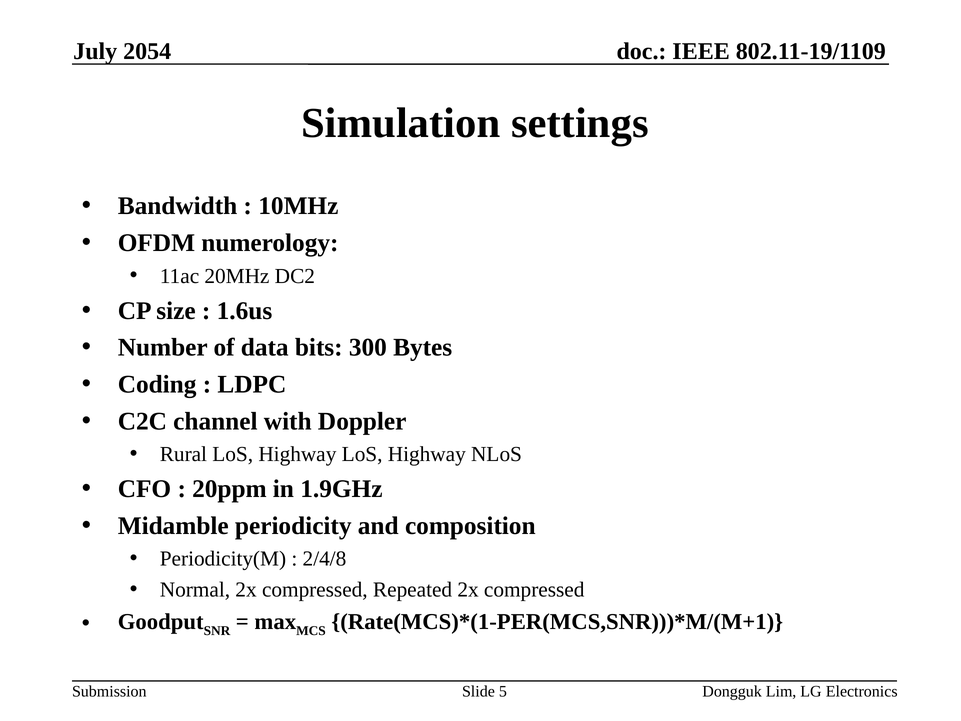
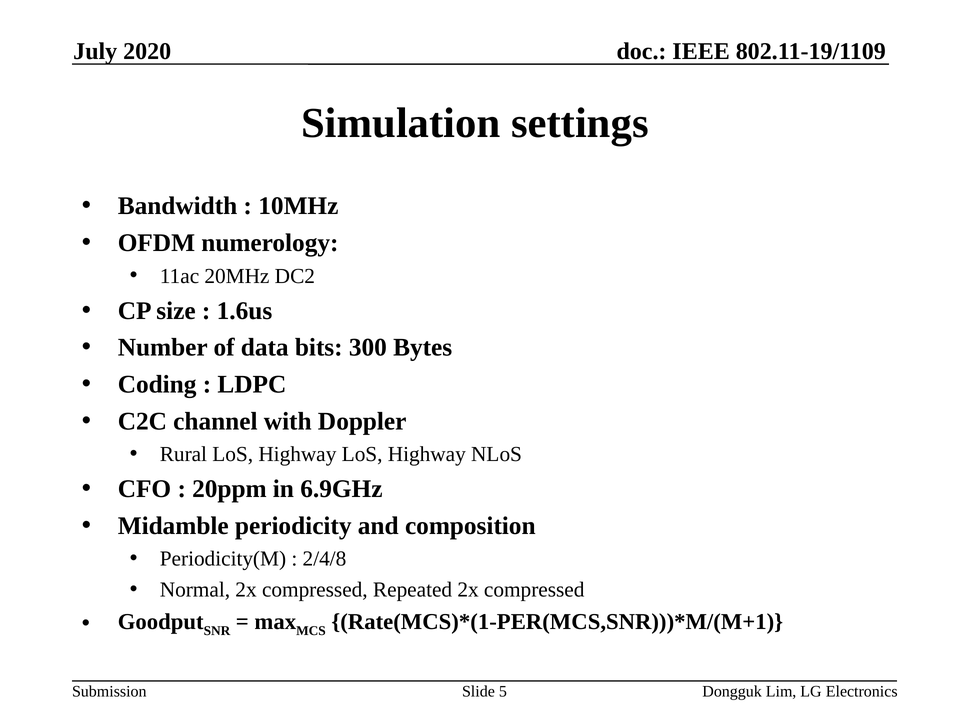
2054: 2054 -> 2020
1.9GHz: 1.9GHz -> 6.9GHz
